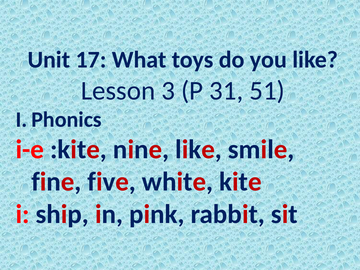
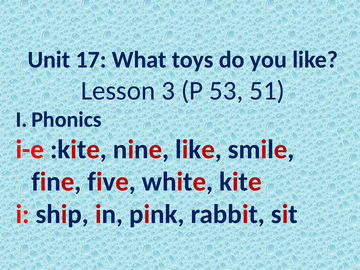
31: 31 -> 53
